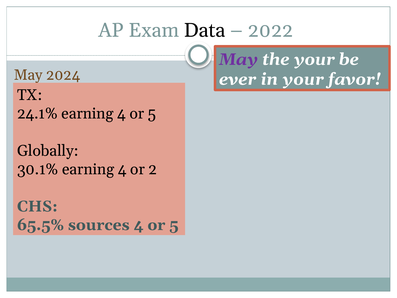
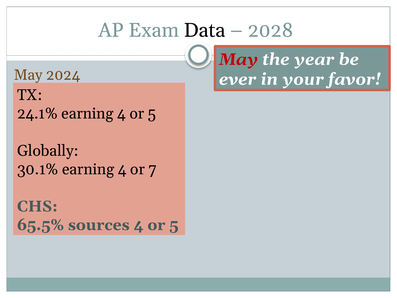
2022: 2022 -> 2028
May at (238, 59) colour: purple -> red
the your: your -> year
2: 2 -> 7
